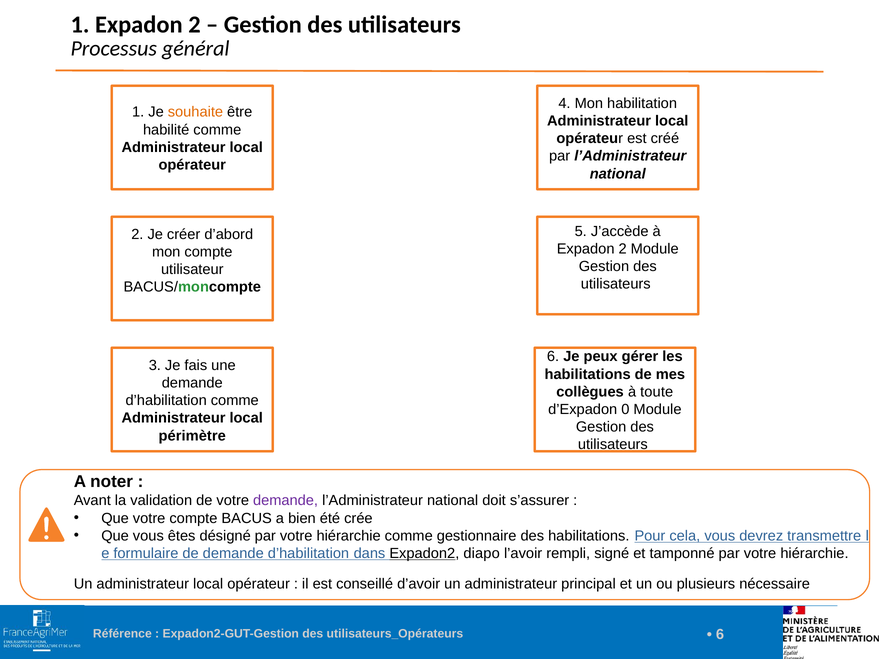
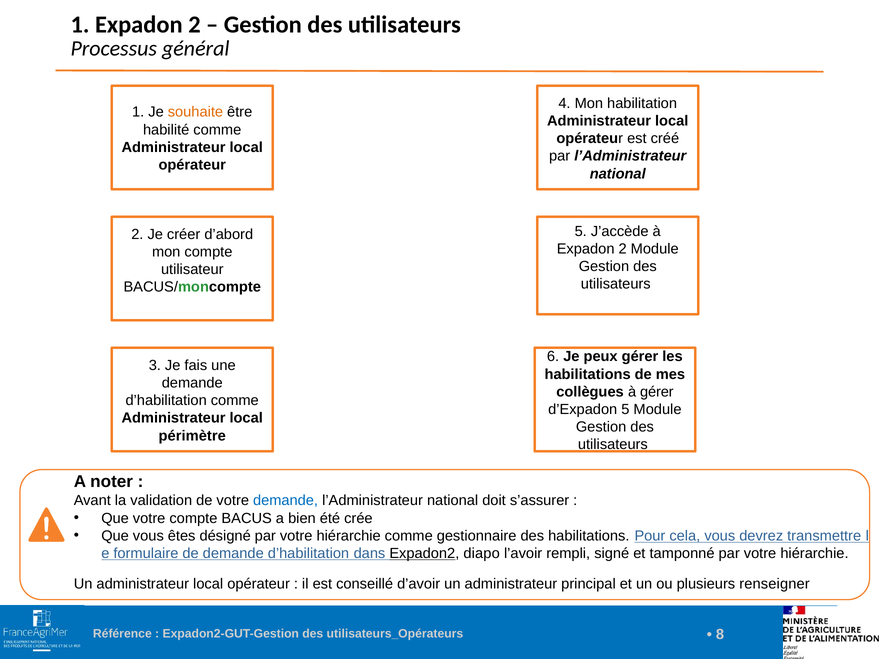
à toute: toute -> gérer
d’Expadon 0: 0 -> 5
demande at (286, 501) colour: purple -> blue
nécessaire: nécessaire -> renseigner
6 at (720, 635): 6 -> 8
